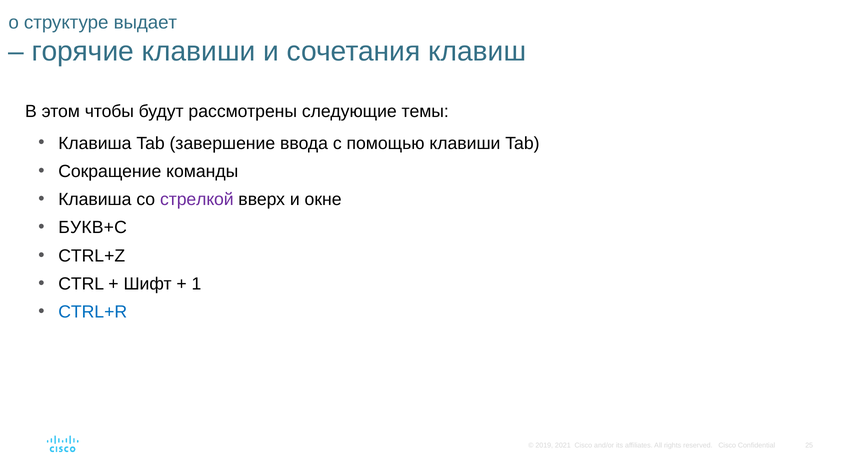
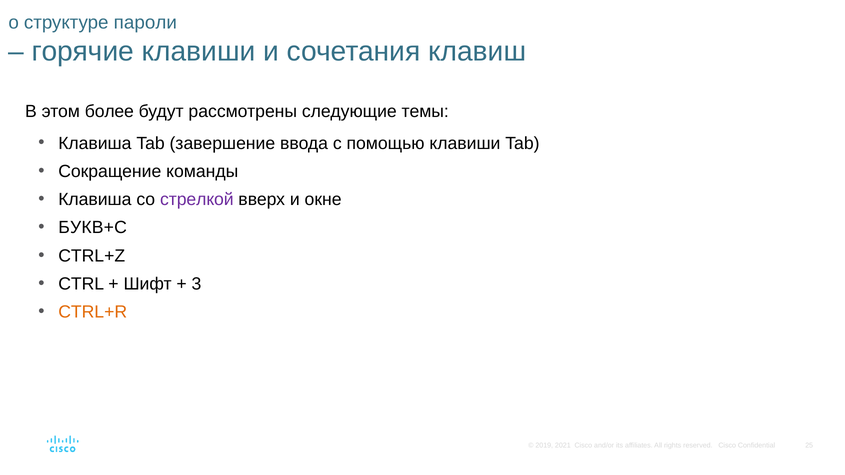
выдает: выдает -> пароли
чтобы: чтобы -> более
1: 1 -> 3
CTRL+R colour: blue -> orange
